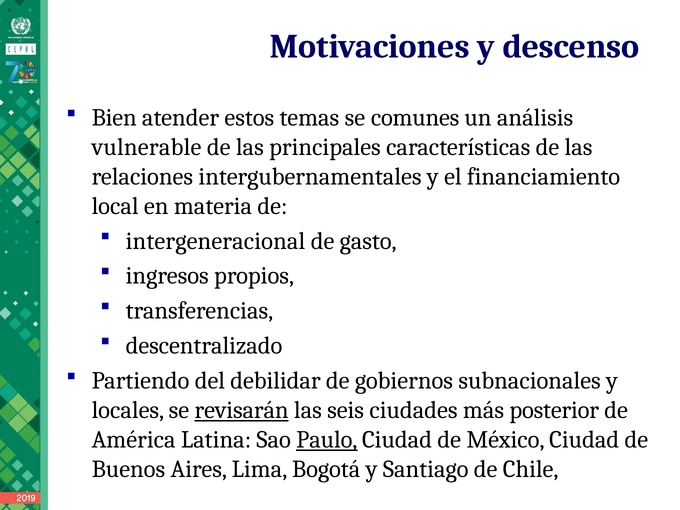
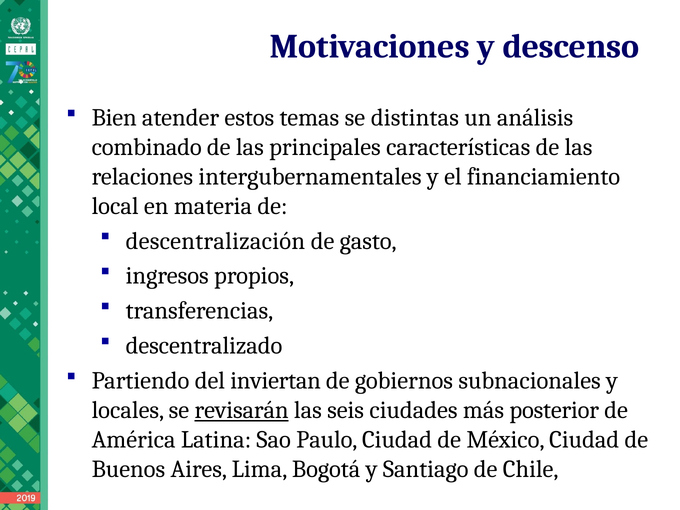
comunes: comunes -> distintas
vulnerable: vulnerable -> combinado
intergeneracional: intergeneracional -> descentralización
debilidar: debilidar -> inviertan
Paulo underline: present -> none
